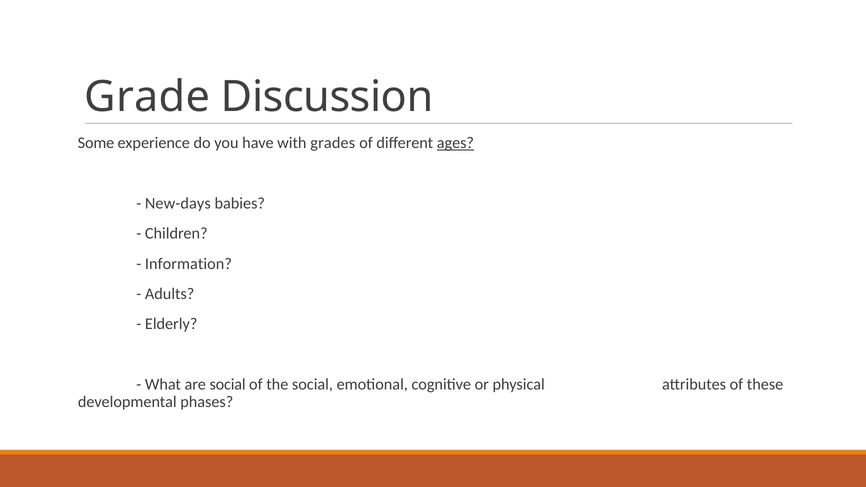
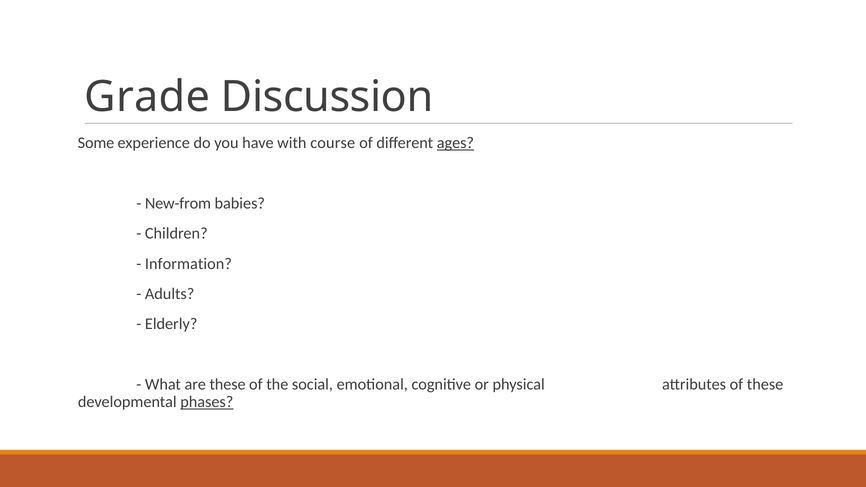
grades: grades -> course
New-days: New-days -> New-from
are social: social -> these
phases underline: none -> present
